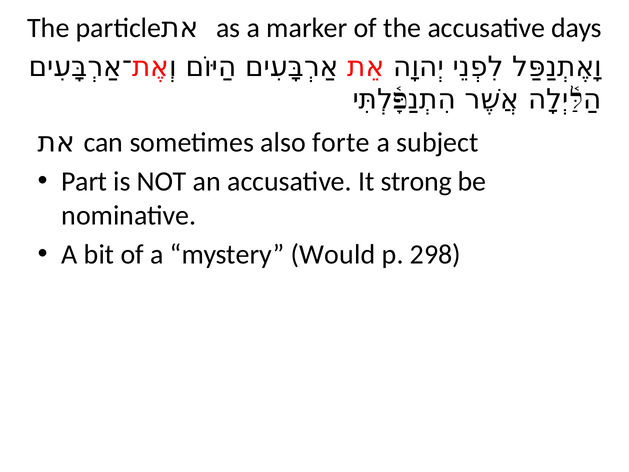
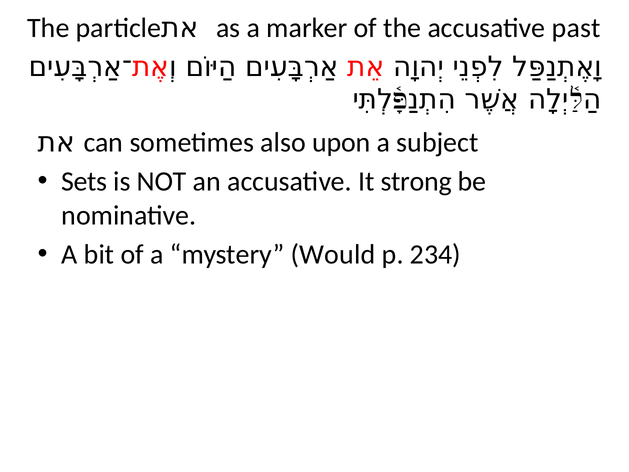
days: days -> past
forte: forte -> upon
Part: Part -> Sets
298: 298 -> 234
